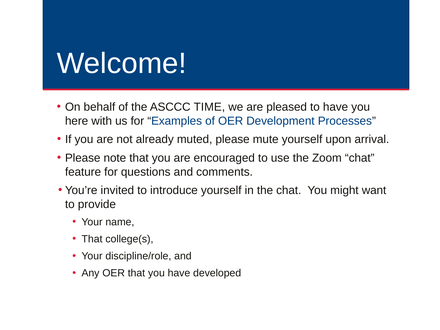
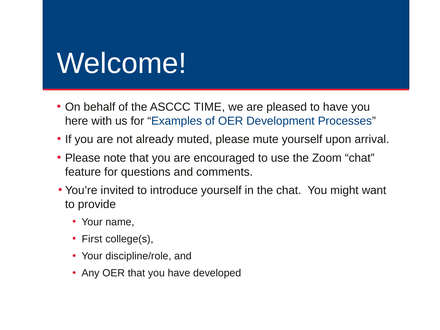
That at (92, 239): That -> First
